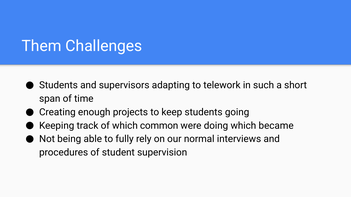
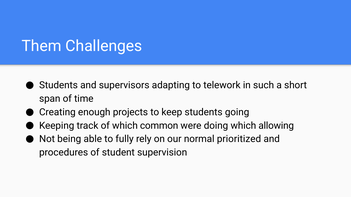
became: became -> allowing
interviews: interviews -> prioritized
